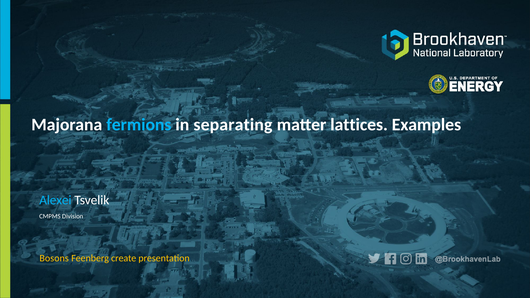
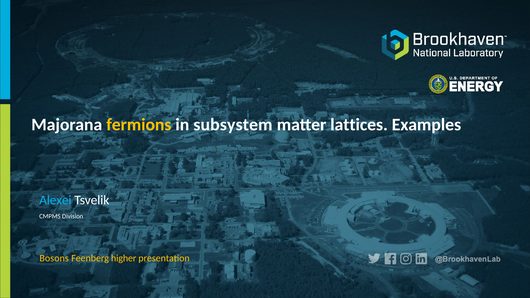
fermions colour: light blue -> yellow
separating: separating -> subsystem
create: create -> higher
